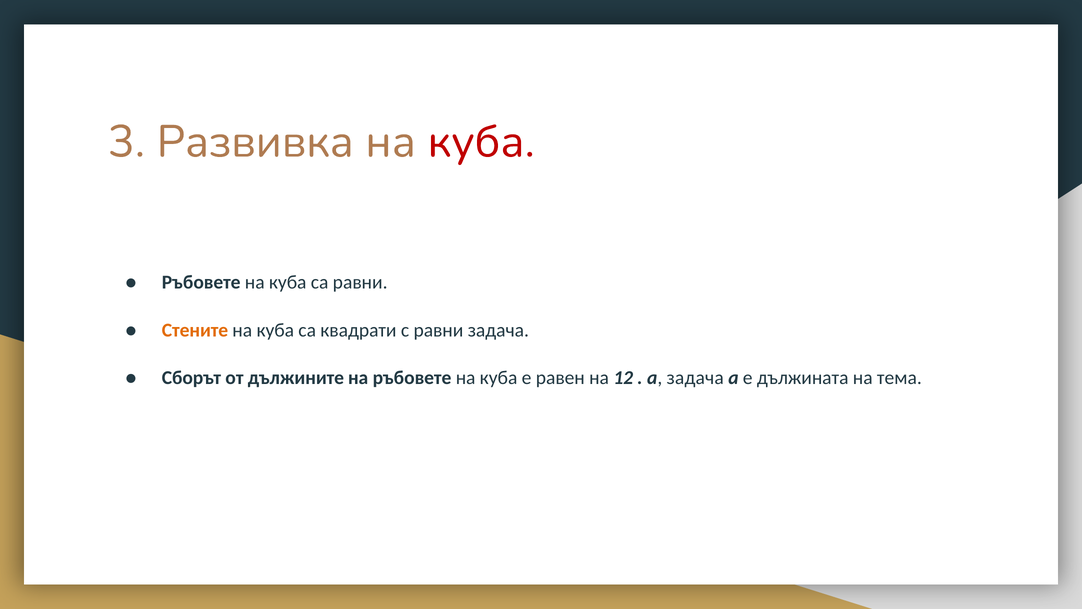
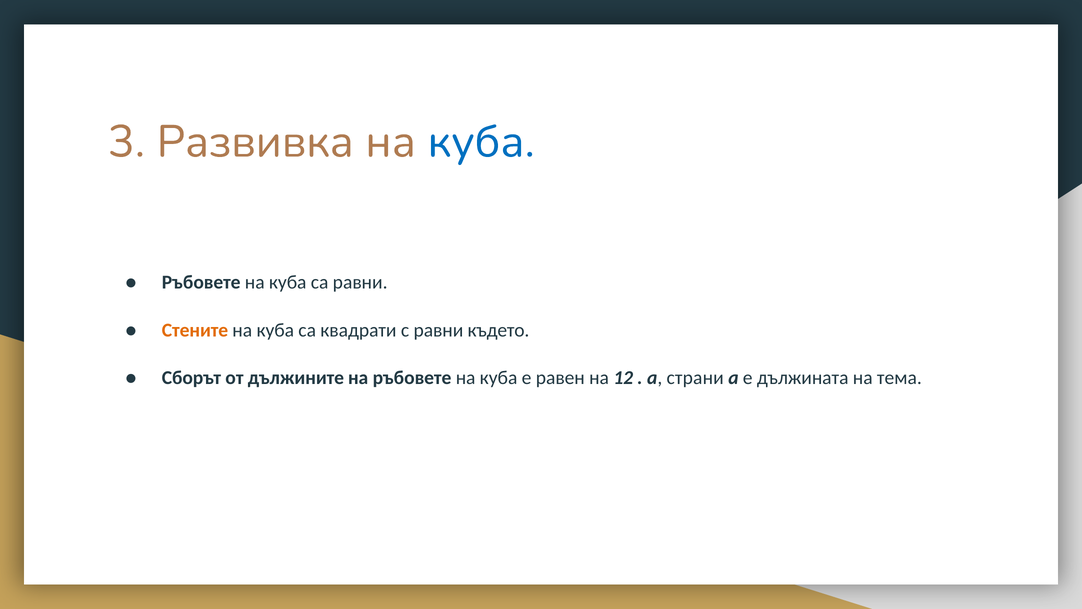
куба at (481, 142) colour: red -> blue
равни задача: задача -> където
а задача: задача -> страни
